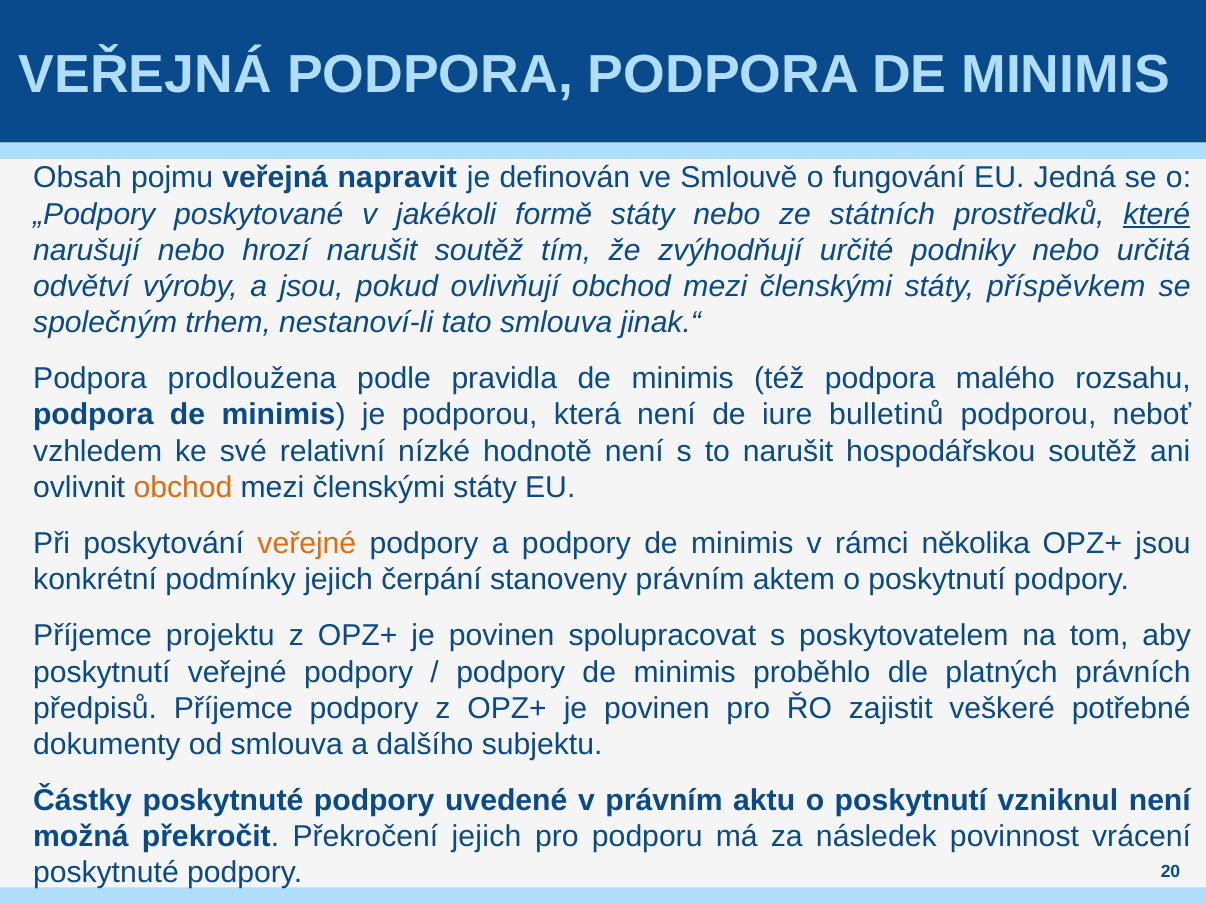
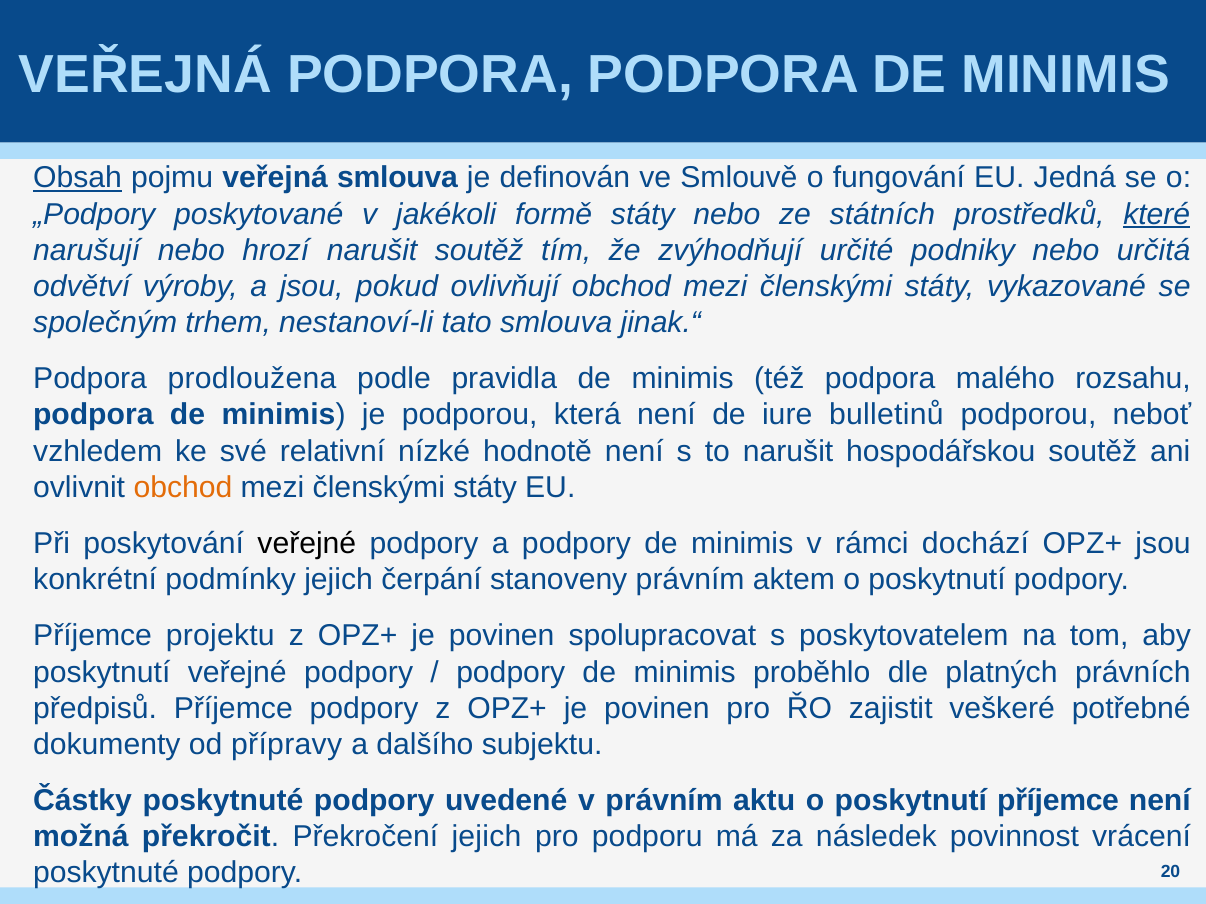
Obsah underline: none -> present
veřejná napravit: napravit -> smlouva
příspěvkem: příspěvkem -> vykazované
veřejné at (307, 544) colour: orange -> black
několika: několika -> dochází
od smlouva: smlouva -> přípravy
poskytnutí vzniknul: vzniknul -> příjemce
